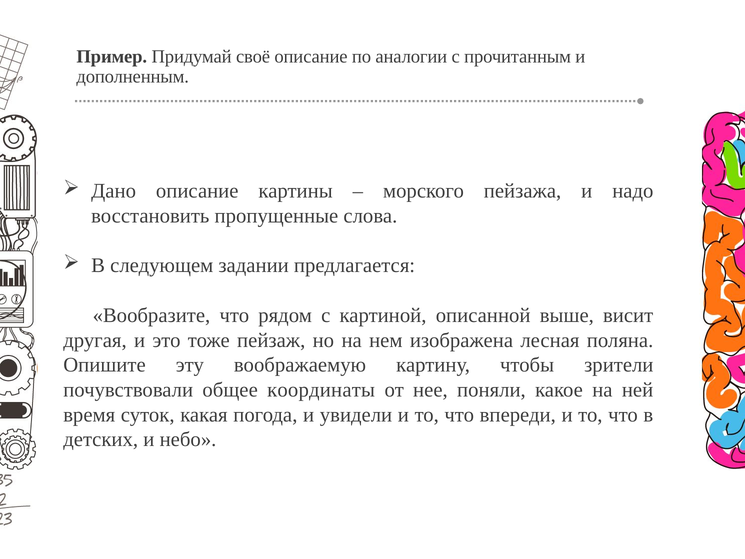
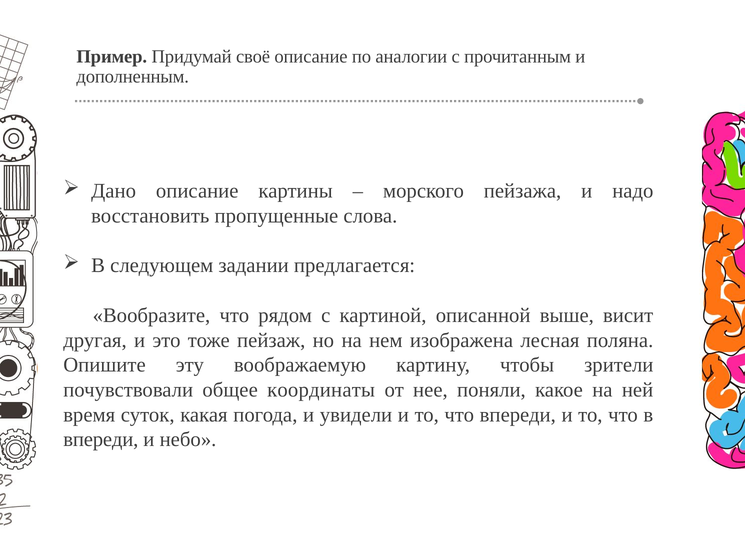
детских at (101, 439): детских -> впереди
